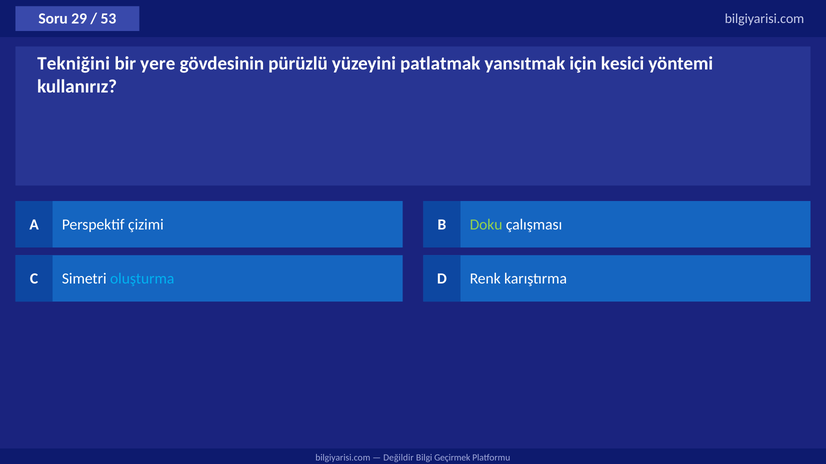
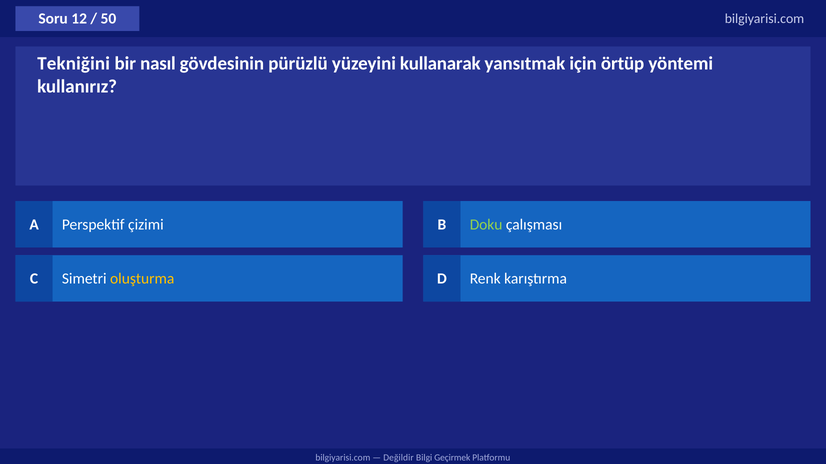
29: 29 -> 12
53: 53 -> 50
yere: yere -> nasıl
patlatmak: patlatmak -> kullanarak
kesici: kesici -> örtüp
oluşturma colour: light blue -> yellow
